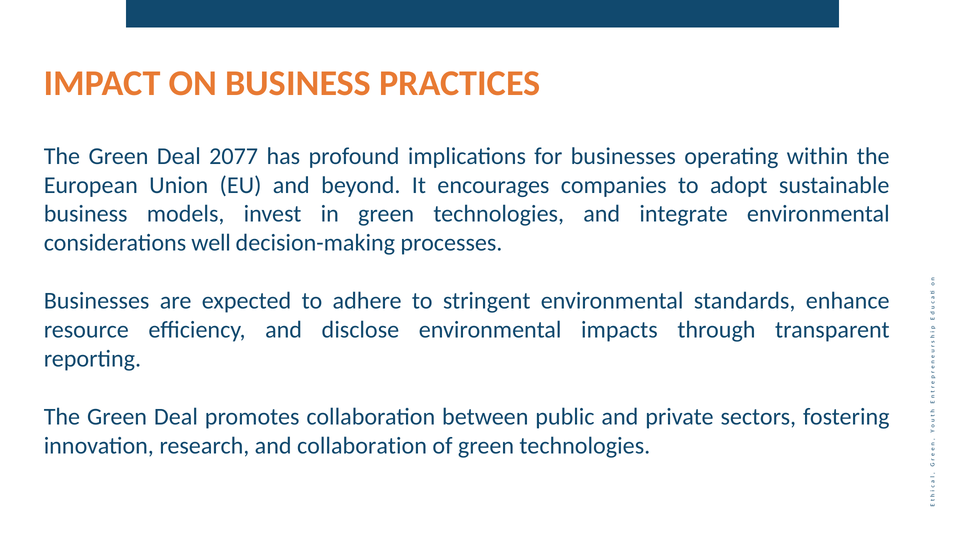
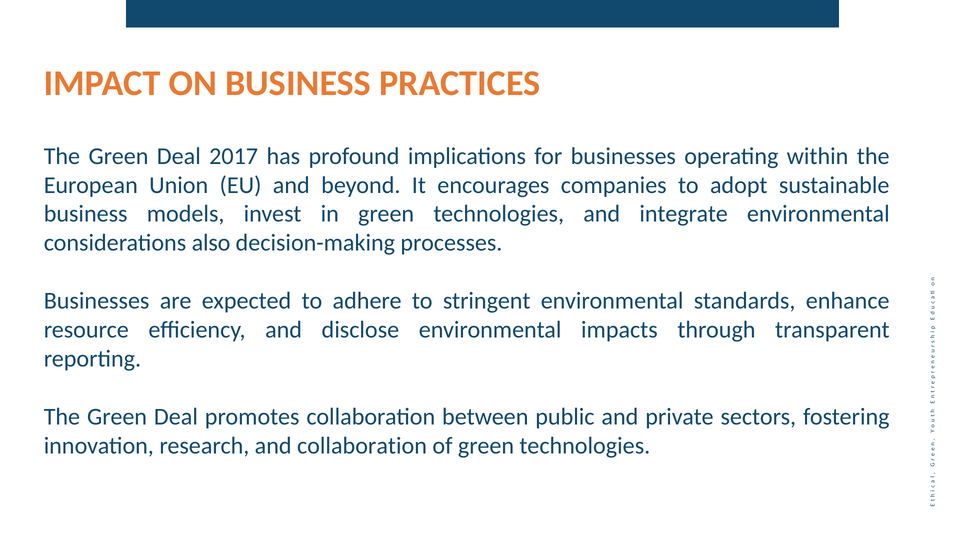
2077: 2077 -> 2017
well: well -> also
